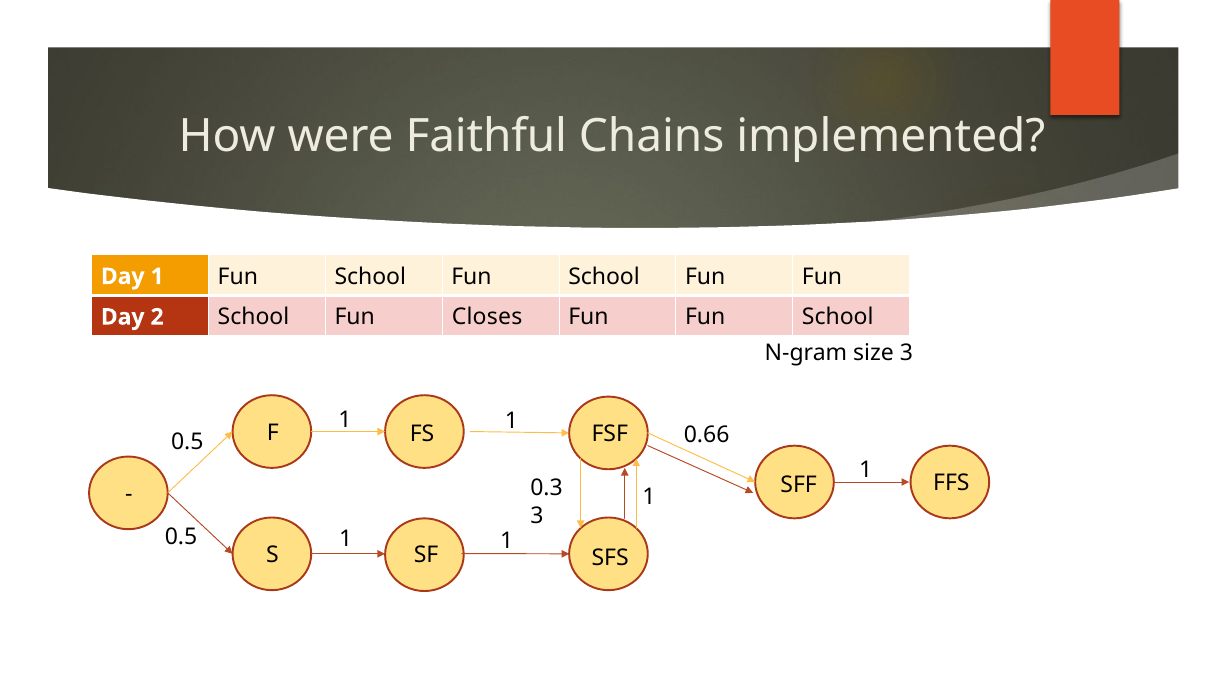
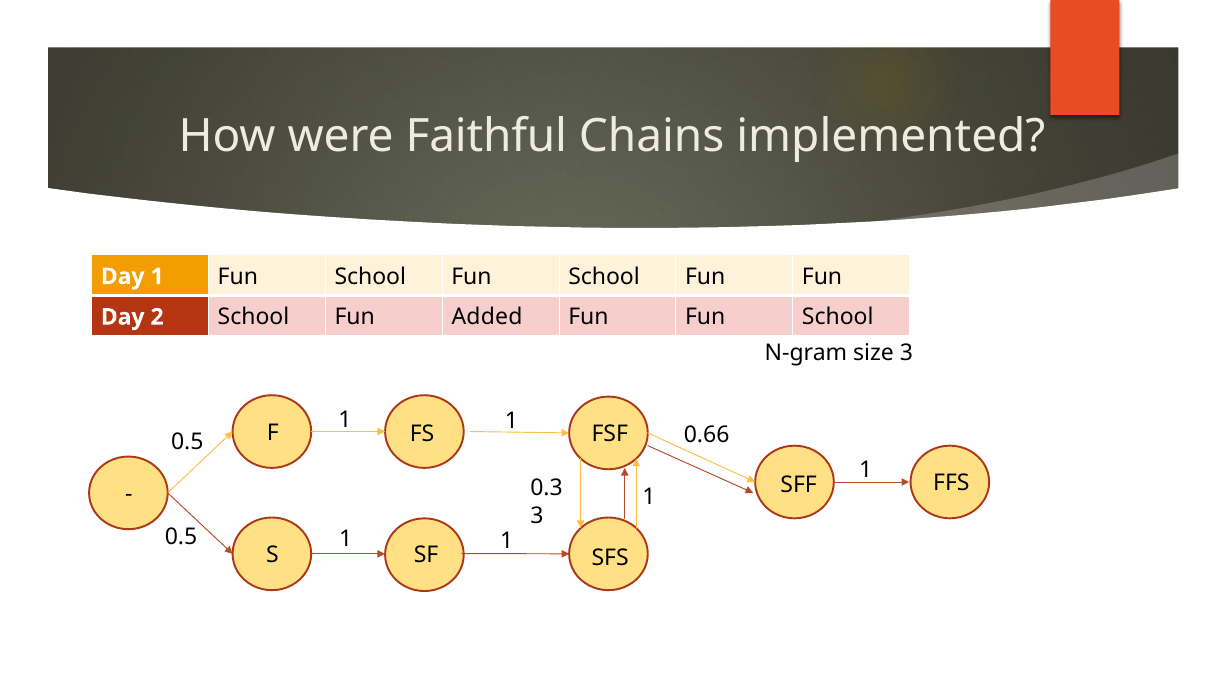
Closes: Closes -> Added
